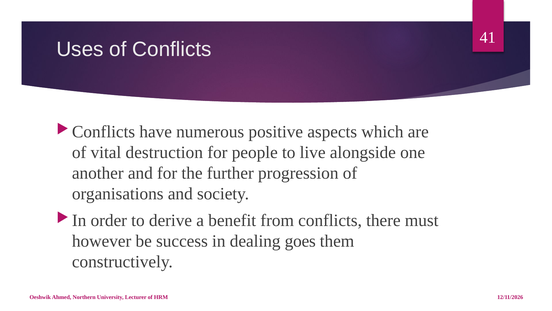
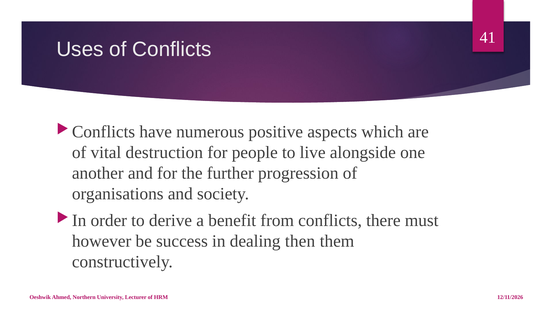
goes: goes -> then
